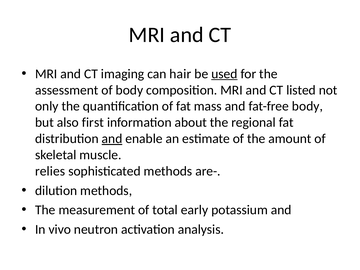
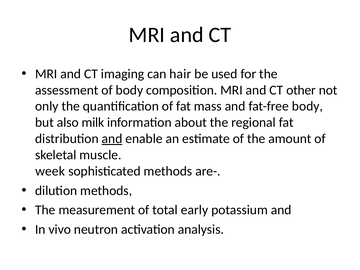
used underline: present -> none
listed: listed -> other
first: first -> milk
relies: relies -> week
